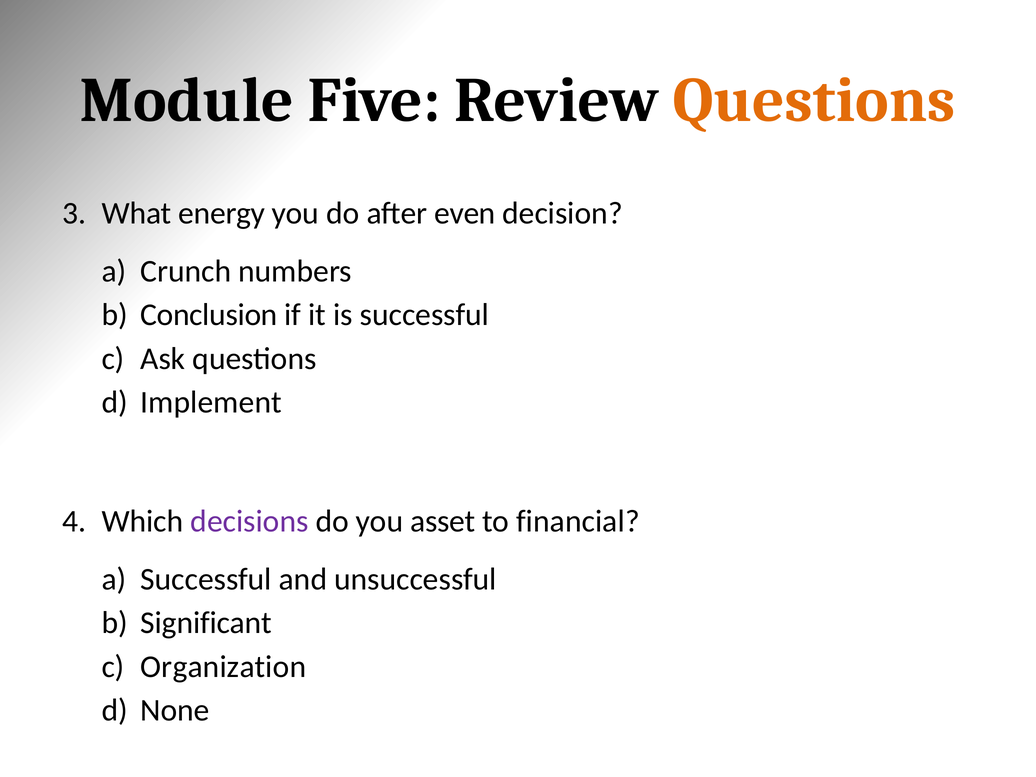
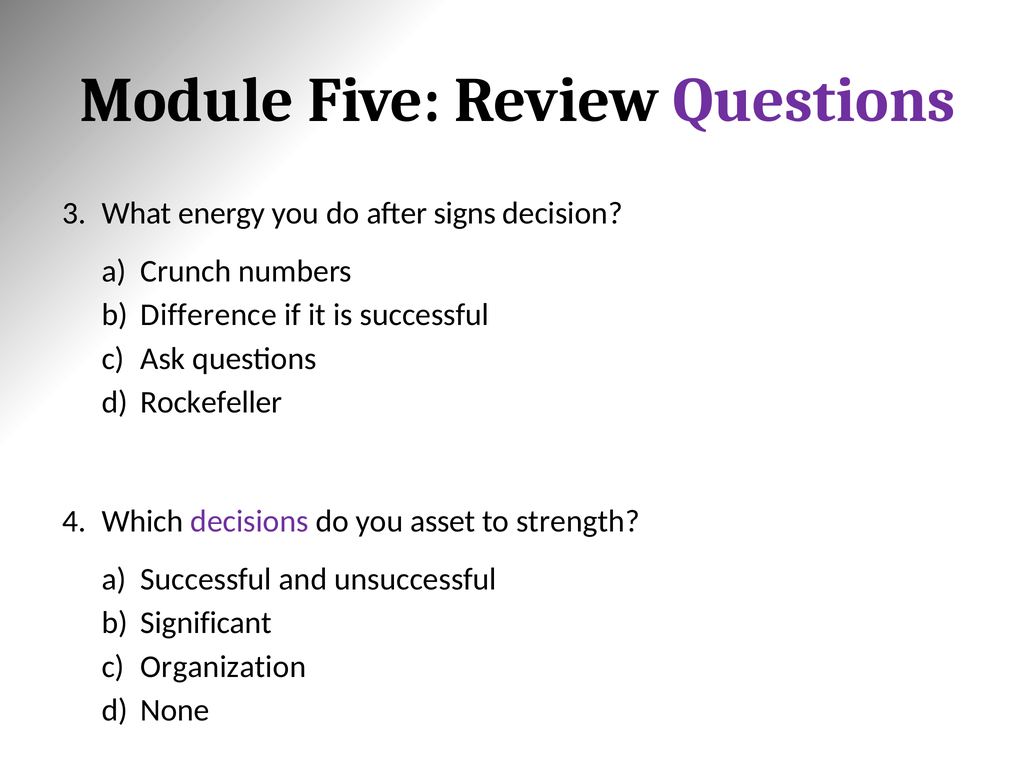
Questions at (814, 100) colour: orange -> purple
even: even -> signs
Conclusion: Conclusion -> Difference
Implement: Implement -> Rockefeller
financial: financial -> strength
